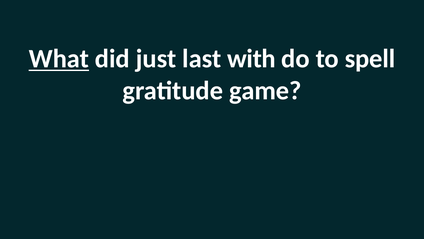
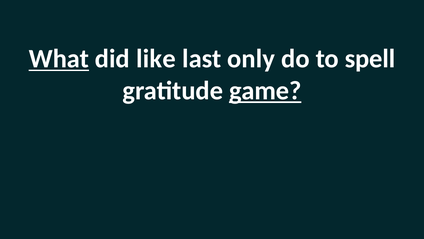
just: just -> like
with: with -> only
game underline: none -> present
